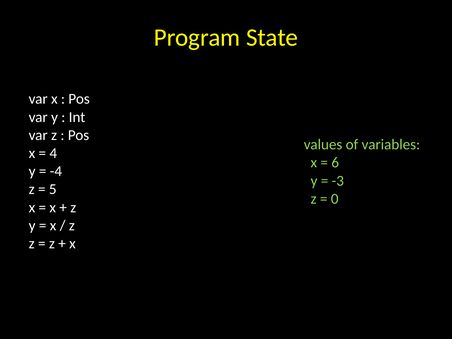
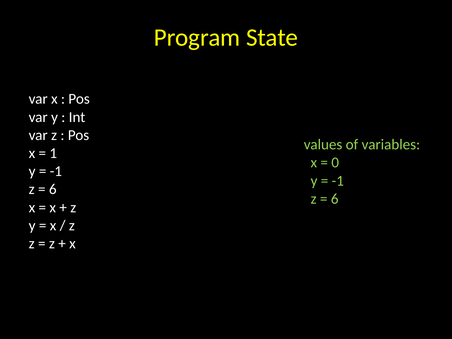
4: 4 -> 1
6: 6 -> 0
-4 at (56, 171): -4 -> -1
-3 at (338, 181): -3 -> -1
5 at (53, 189): 5 -> 6
0 at (335, 199): 0 -> 6
